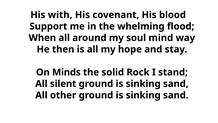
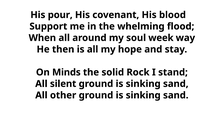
with: with -> pour
mind: mind -> week
